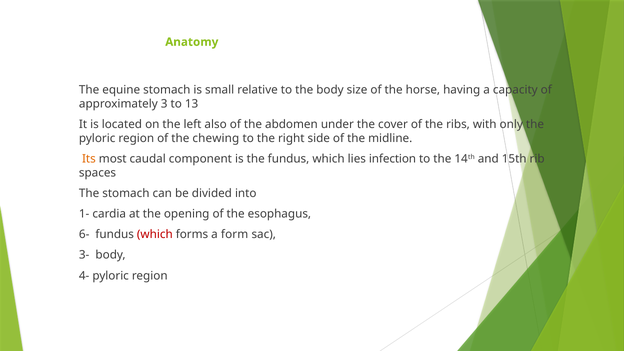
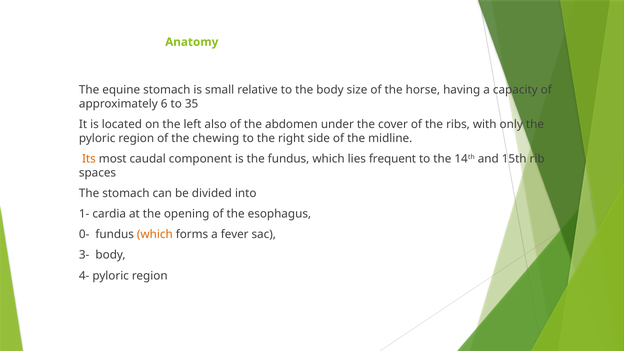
3: 3 -> 6
13: 13 -> 35
infection: infection -> frequent
6-: 6- -> 0-
which at (155, 235) colour: red -> orange
form: form -> fever
